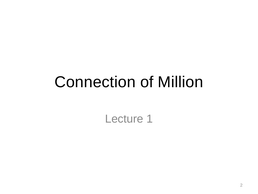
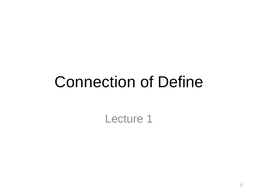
Million: Million -> Define
